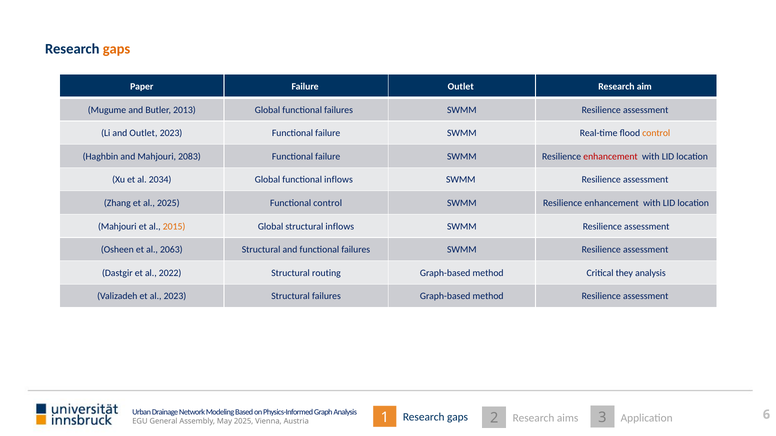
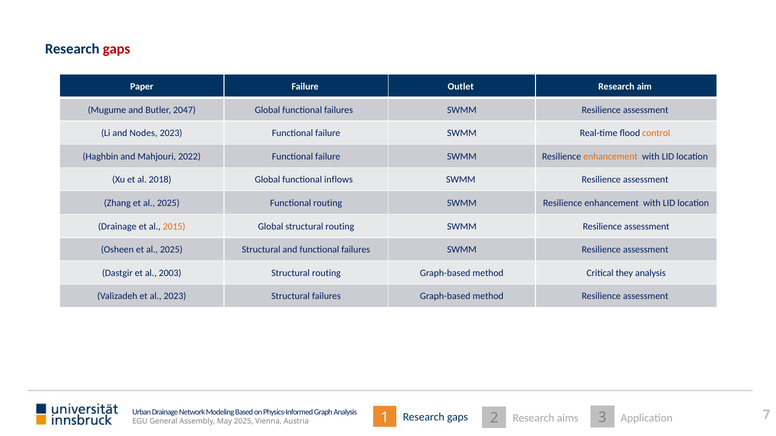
gaps at (116, 49) colour: orange -> red
2013: 2013 -> 2047
and Outlet: Outlet -> Nodes
2083: 2083 -> 2022
enhancement at (611, 157) colour: red -> orange
2034: 2034 -> 2018
Functional control: control -> routing
Mahjouri at (117, 227): Mahjouri -> Drainage
Global structural inflows: inflows -> routing
Osheen et al 2063: 2063 -> 2025
2022: 2022 -> 2003
6: 6 -> 7
